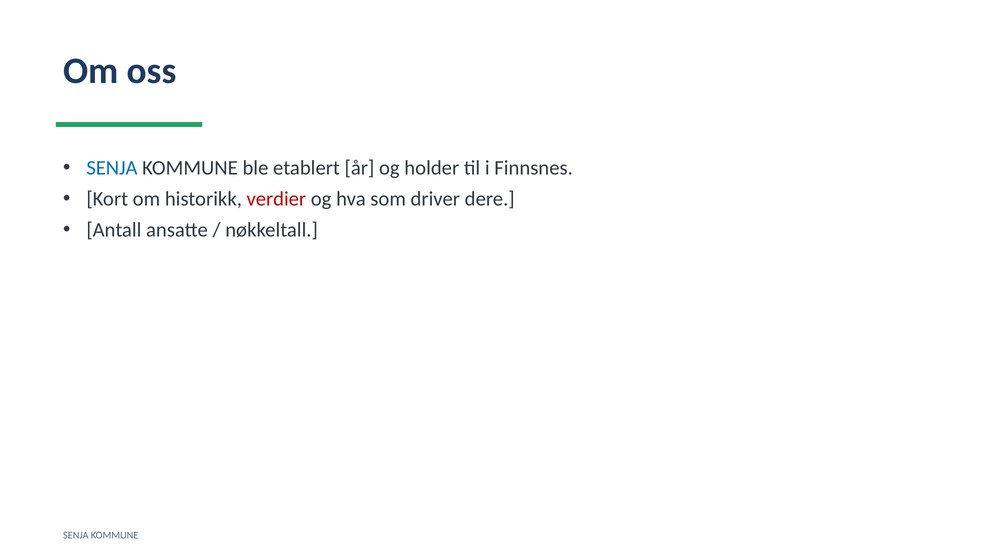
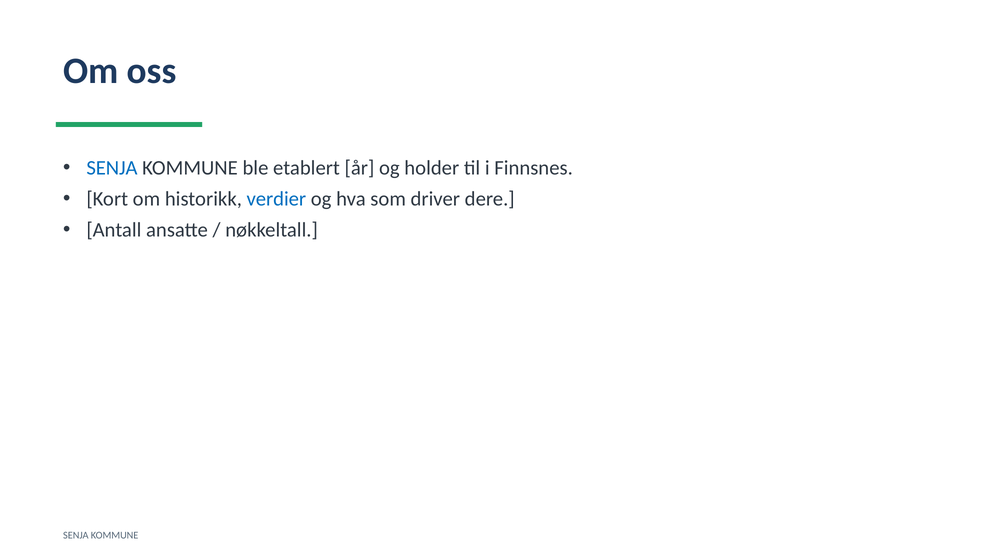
verdier colour: red -> blue
